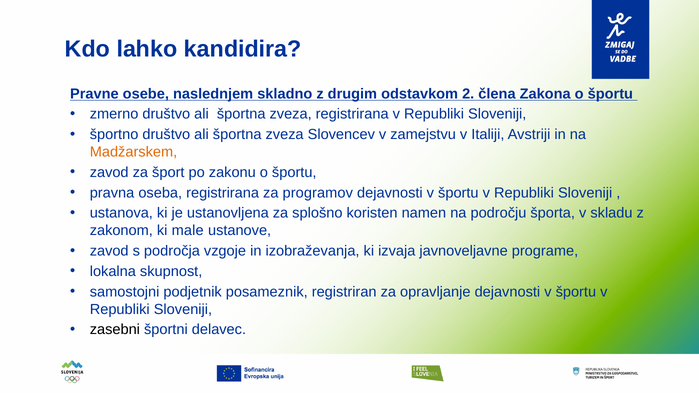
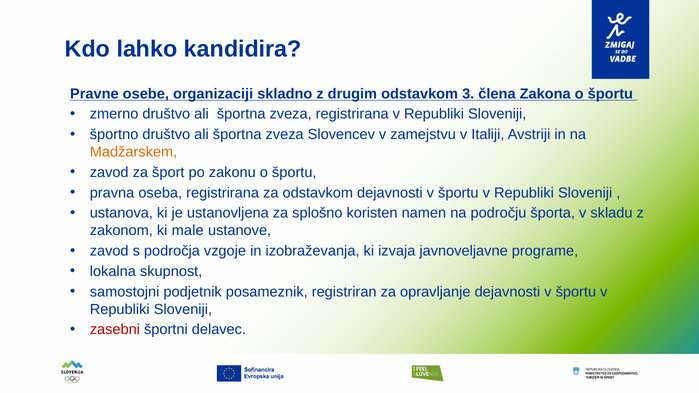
naslednjem: naslednjem -> organizaciji
2: 2 -> 3
za programov: programov -> odstavkom
zasebni colour: black -> red
